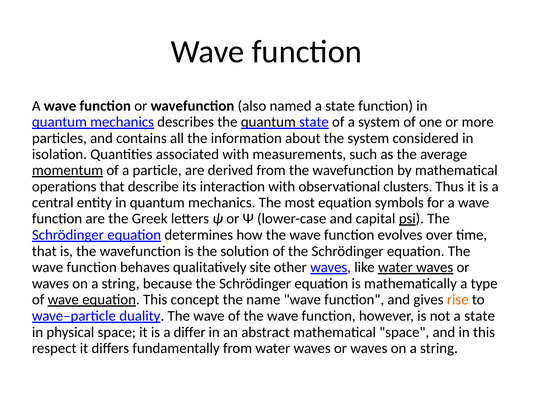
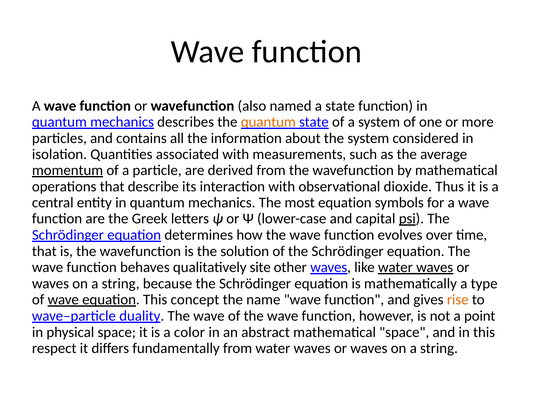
quantum at (268, 122) colour: black -> orange
clusters: clusters -> dioxide
not a state: state -> point
differ: differ -> color
